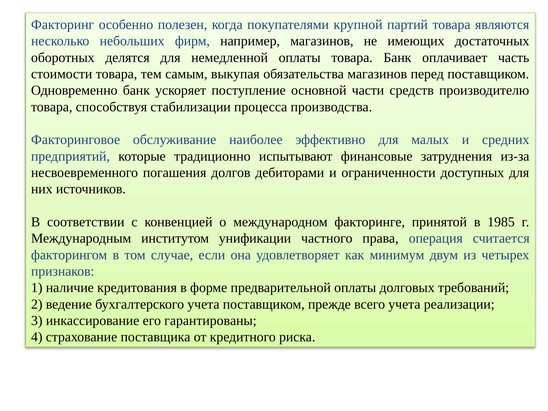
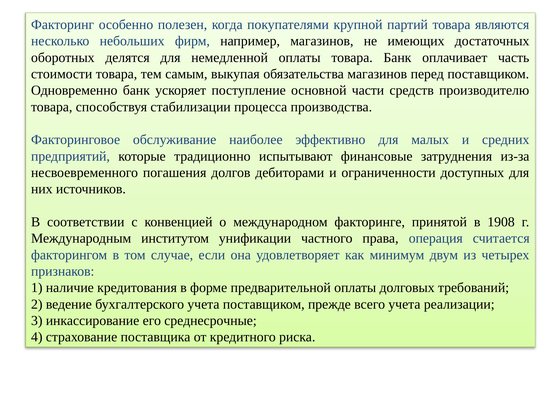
1985: 1985 -> 1908
гарантированы: гарантированы -> среднесрочные
